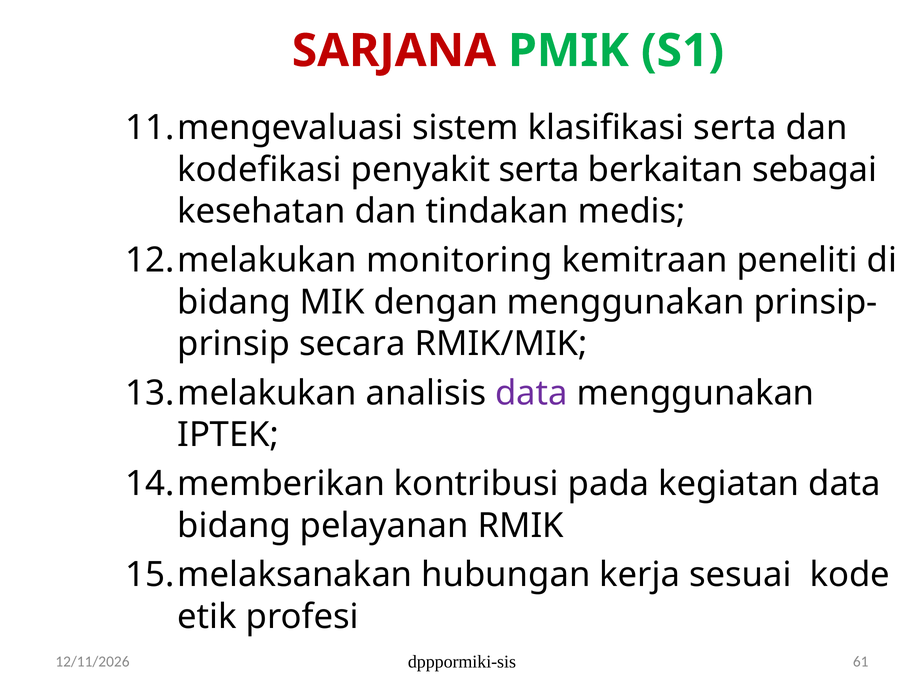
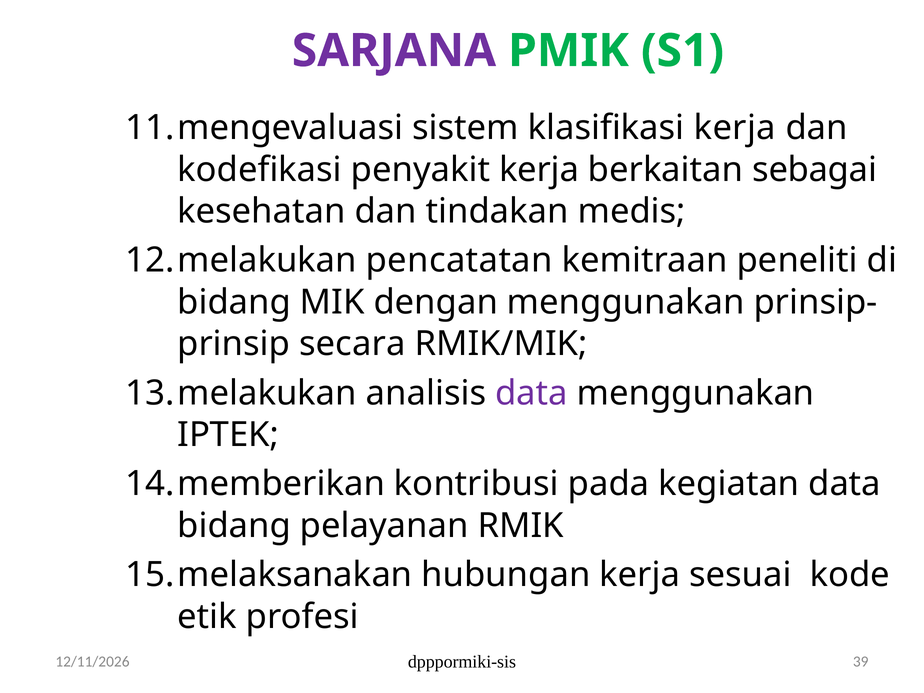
SARJANA colour: red -> purple
klasifikasi serta: serta -> kerja
penyakit serta: serta -> kerja
monitoring: monitoring -> pencatatan
61: 61 -> 39
